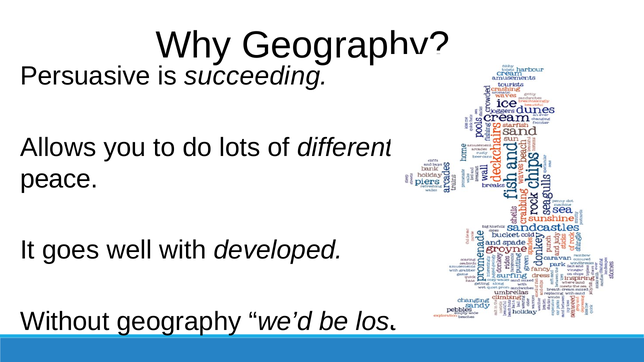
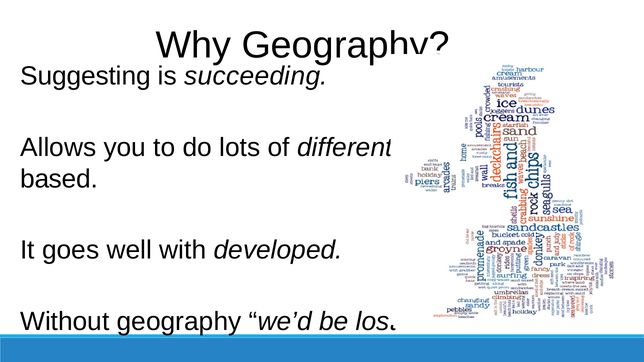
Persuasive: Persuasive -> Suggesting
peace: peace -> based
